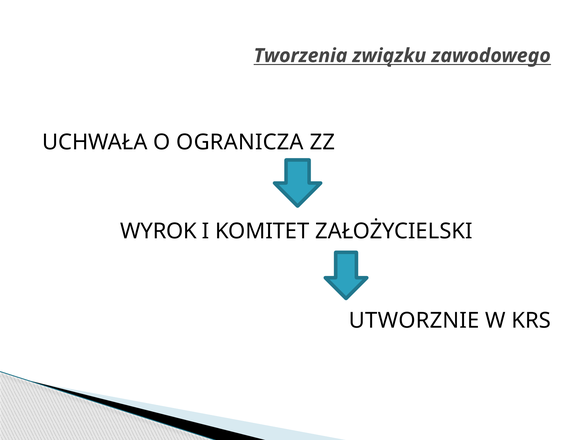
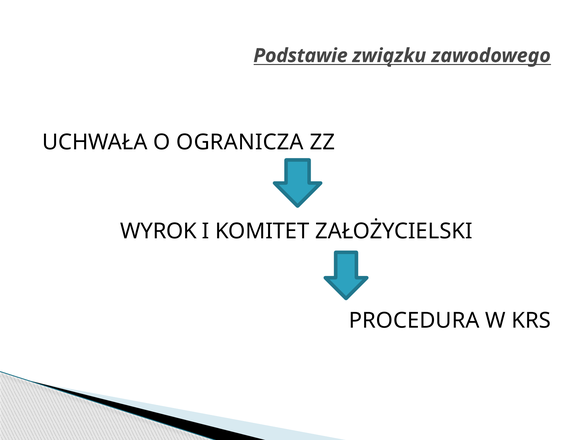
Tworzenia: Tworzenia -> Podstawie
UTWORZNIE: UTWORZNIE -> PROCEDURA
